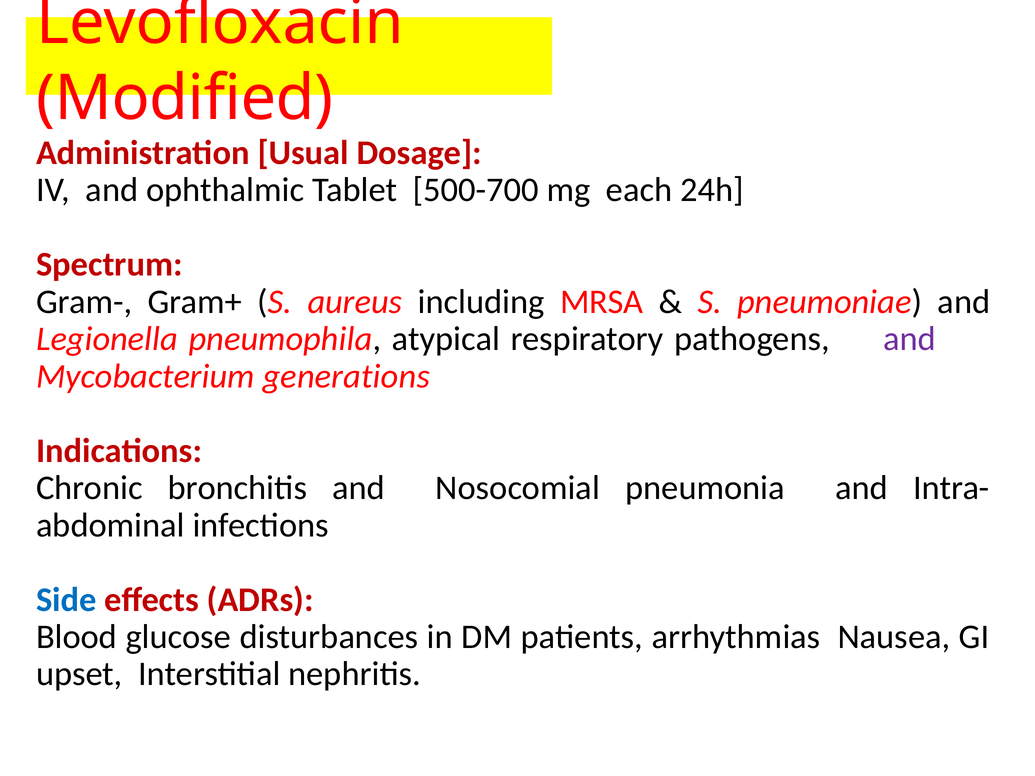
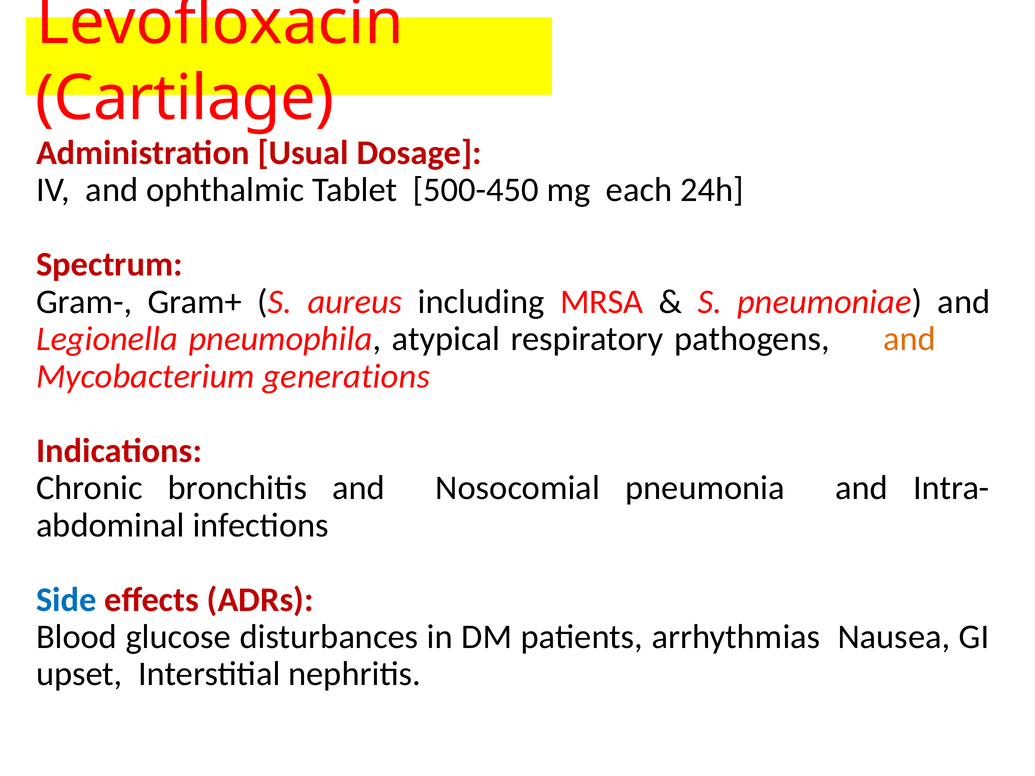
Modified: Modified -> Cartilage
500-700: 500-700 -> 500-450
and at (910, 339) colour: purple -> orange
